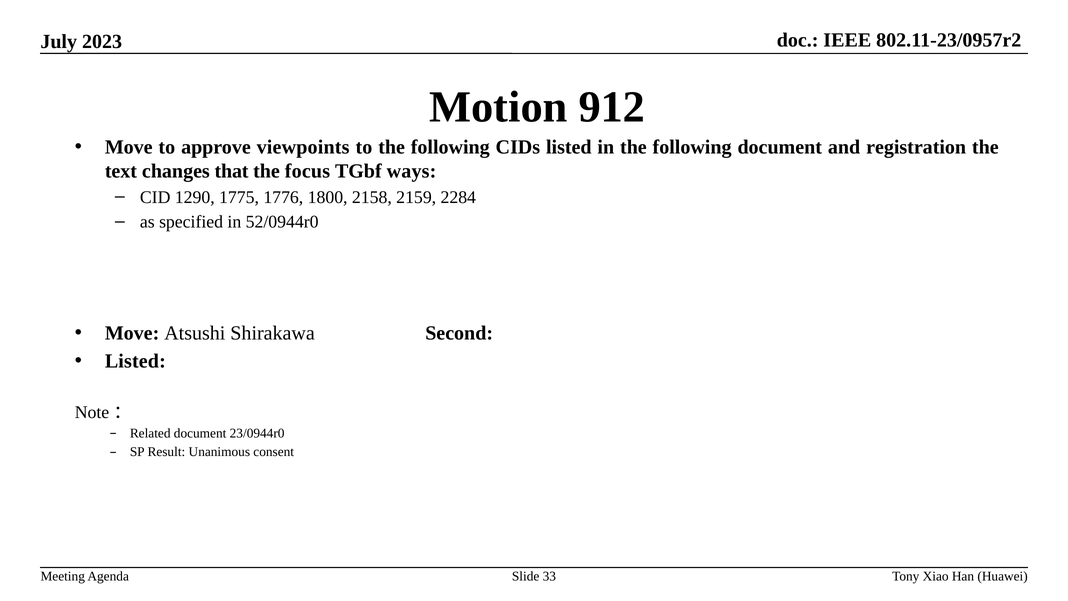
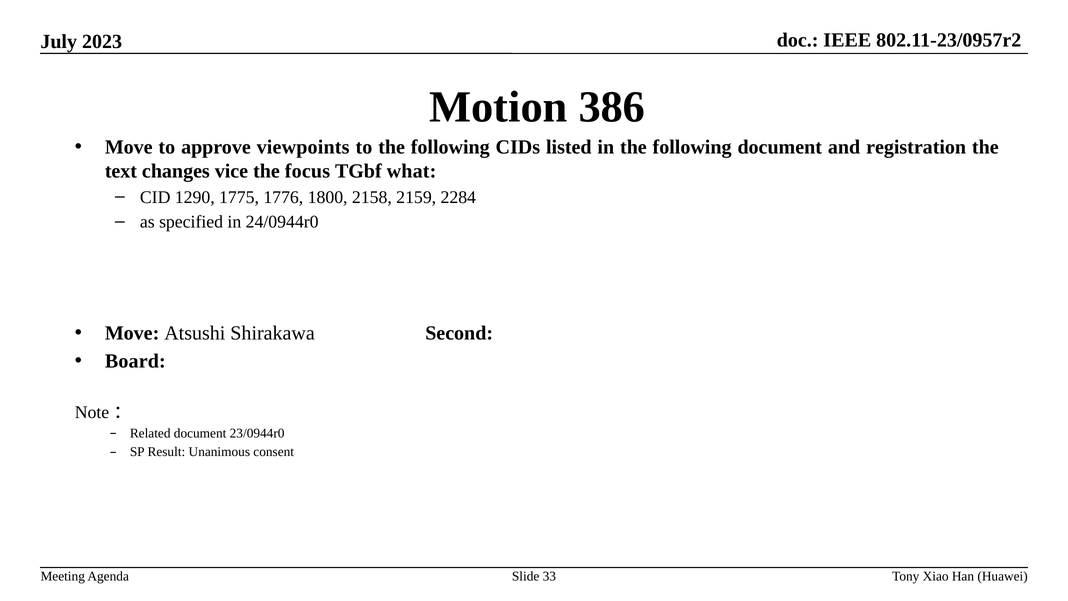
912: 912 -> 386
that: that -> vice
ways: ways -> what
52/0944r0: 52/0944r0 -> 24/0944r0
Listed at (135, 361): Listed -> Board
